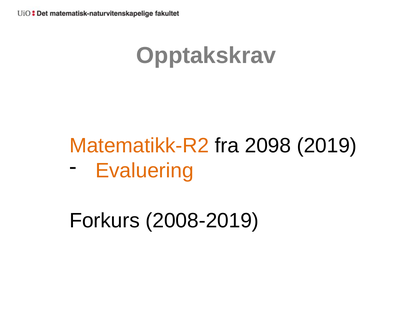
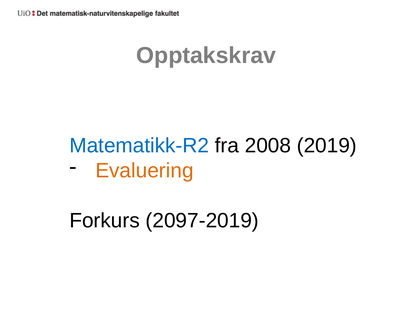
Matematikk-R2 colour: orange -> blue
2098: 2098 -> 2008
2008-2019: 2008-2019 -> 2097-2019
